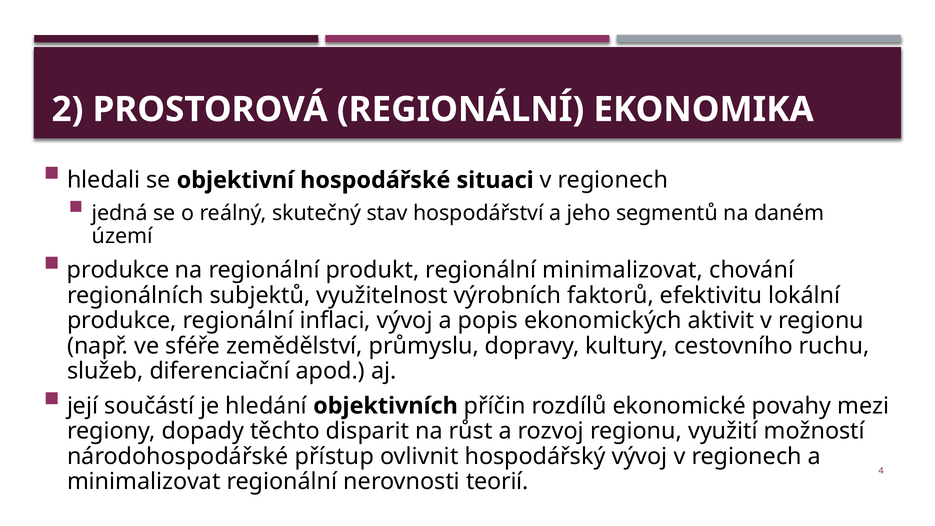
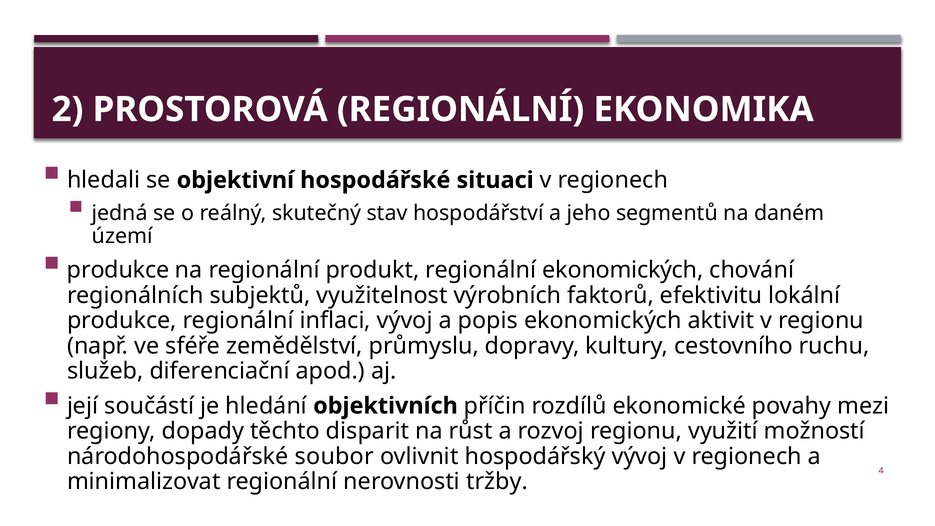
regionální minimalizovat: minimalizovat -> ekonomických
přístup: přístup -> soubor
teorií: teorií -> tržby
